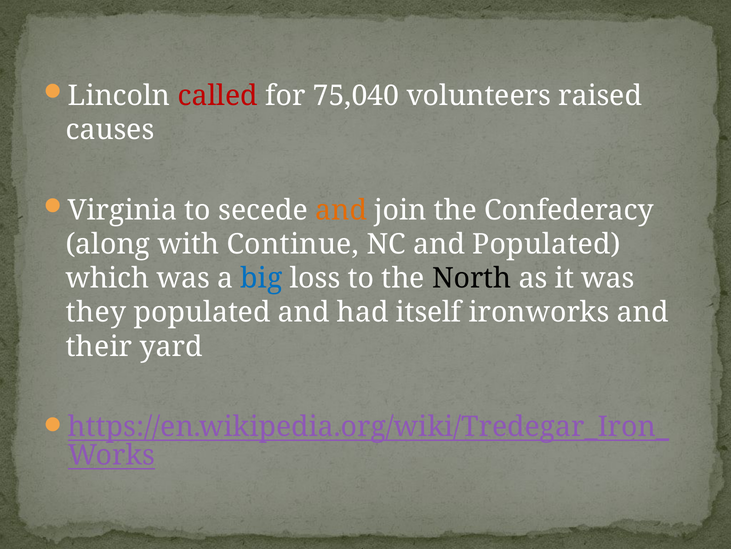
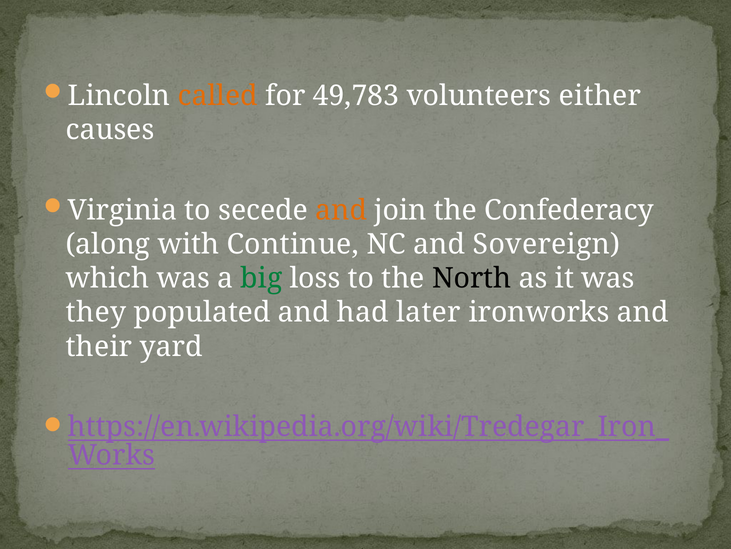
called colour: red -> orange
75,040: 75,040 -> 49,783
raised: raised -> either
and Populated: Populated -> Sovereign
big colour: blue -> green
itself: itself -> later
